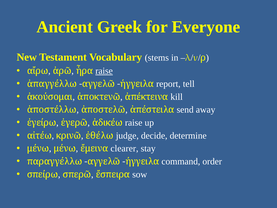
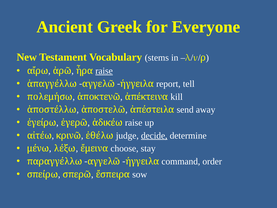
ἀκούσομαι: ἀκούσομαι -> πολεμήσω
decide underline: none -> present
μένω at (65, 148): μένω -> λέξω
clearer: clearer -> choose
